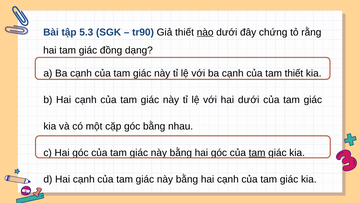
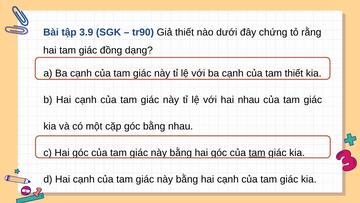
5.3: 5.3 -> 3.9
nào underline: present -> none
hai dưới: dưới -> nhau
